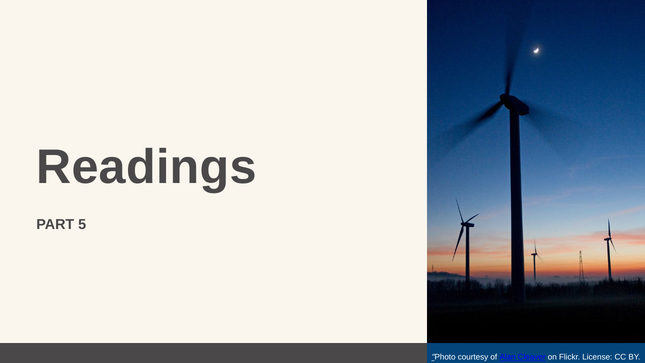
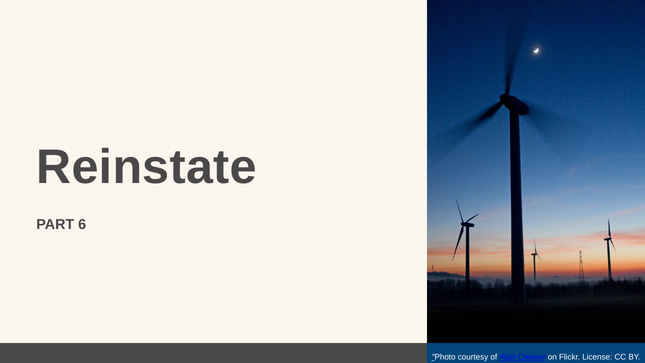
Readings: Readings -> Reinstate
5: 5 -> 6
